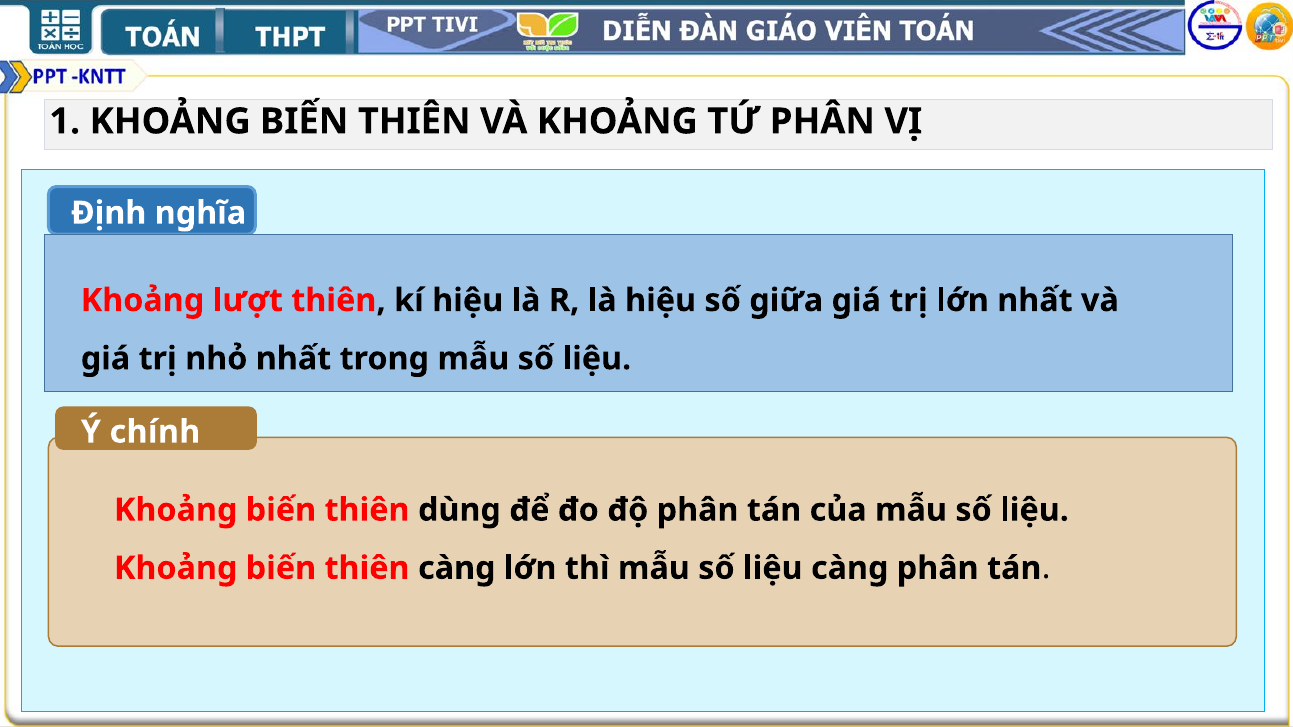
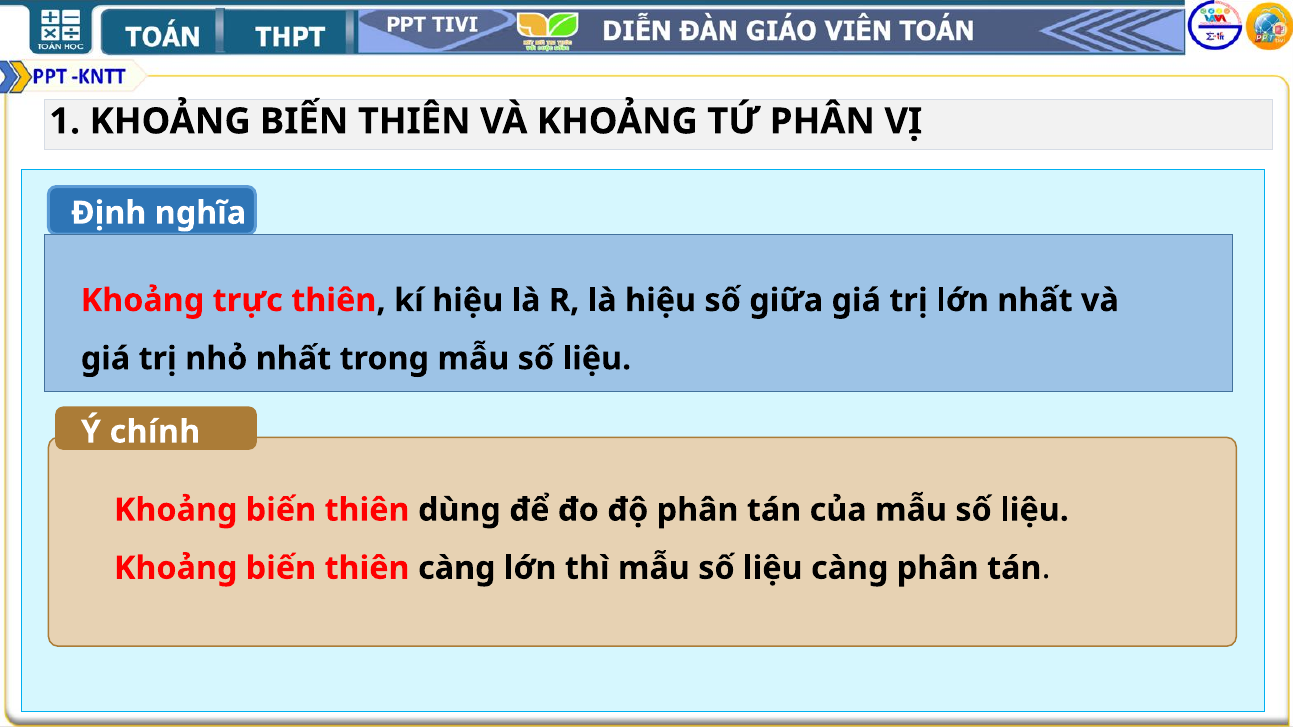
lượt: lượt -> trực
